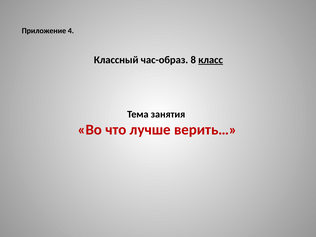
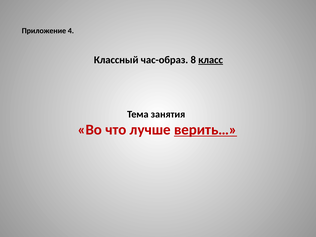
верить… underline: none -> present
